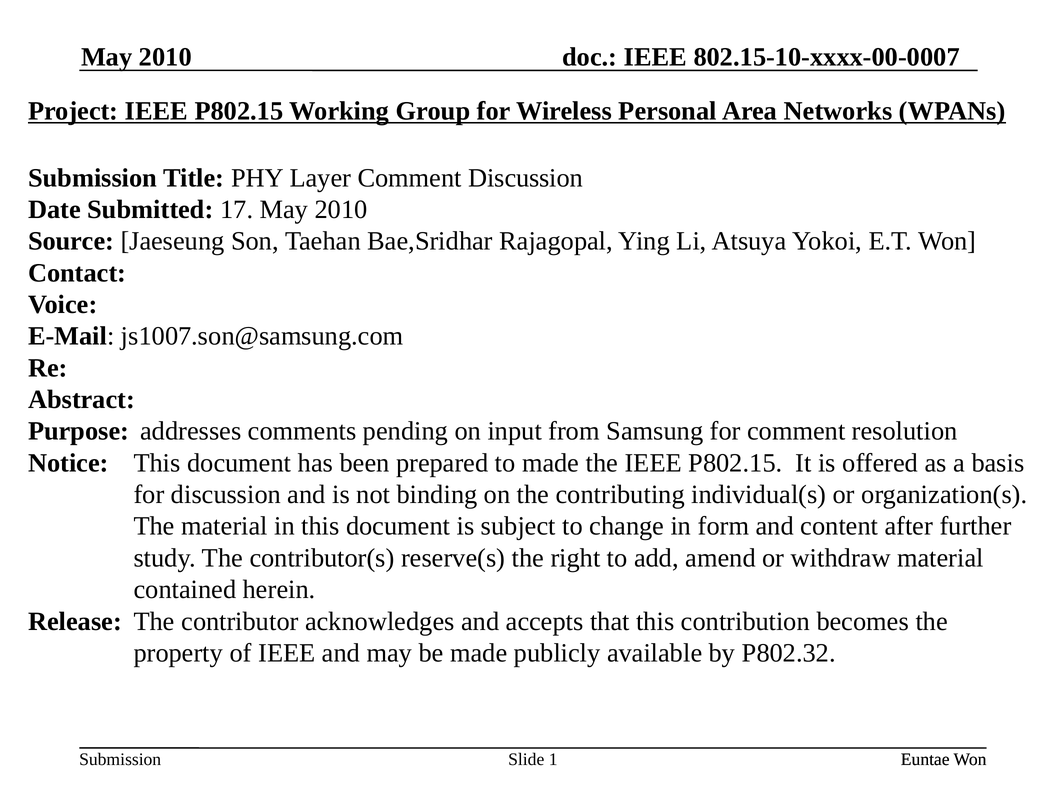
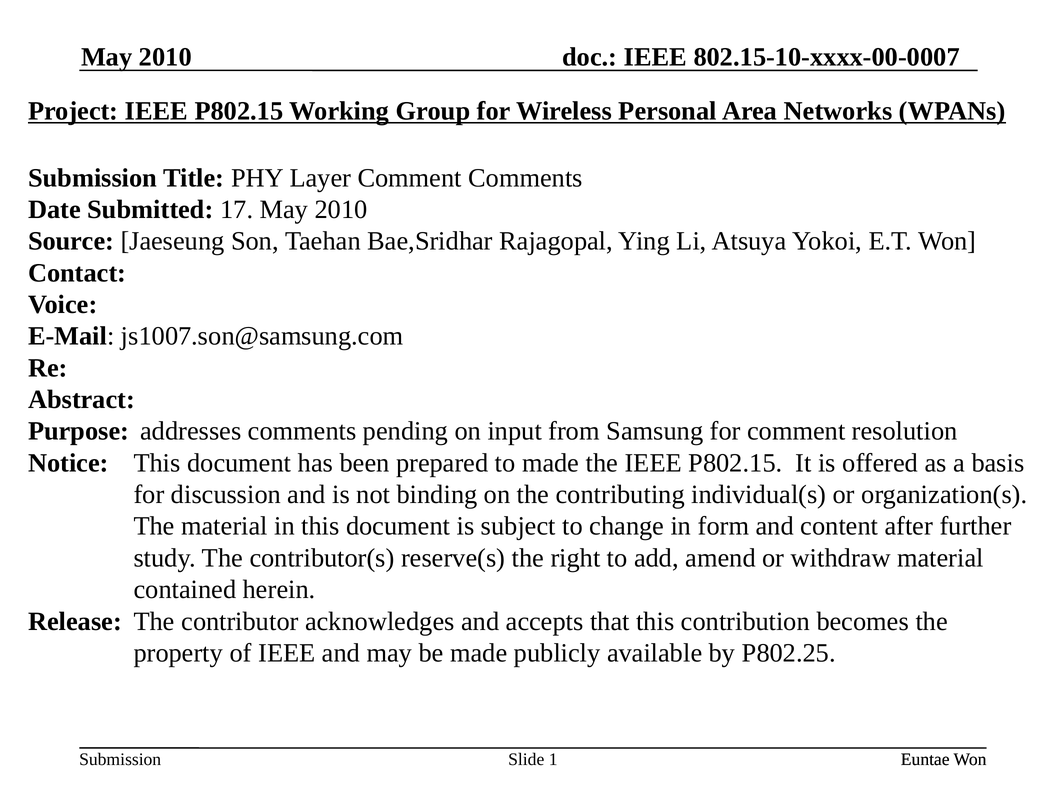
Comment Discussion: Discussion -> Comments
P802.32: P802.32 -> P802.25
